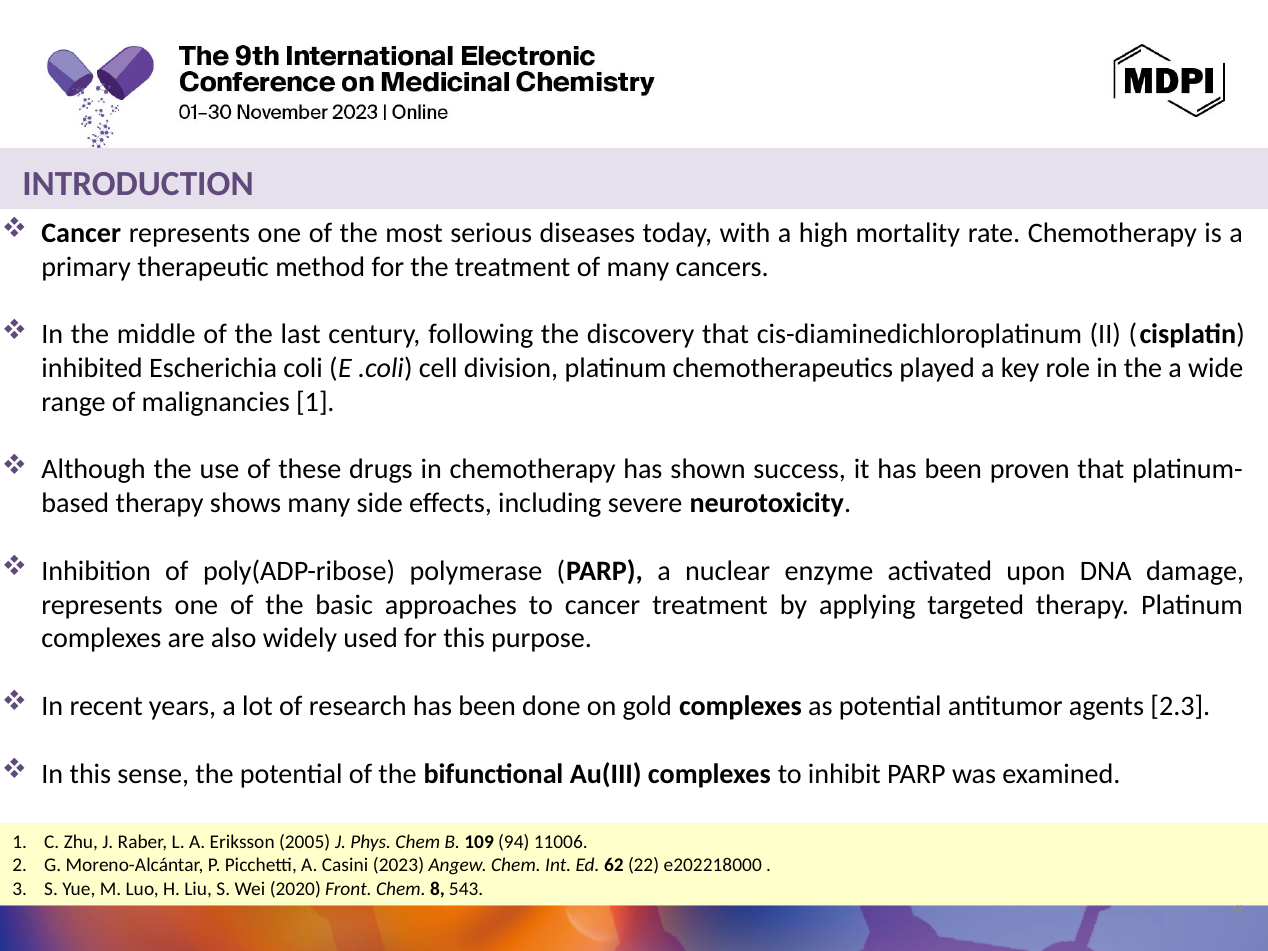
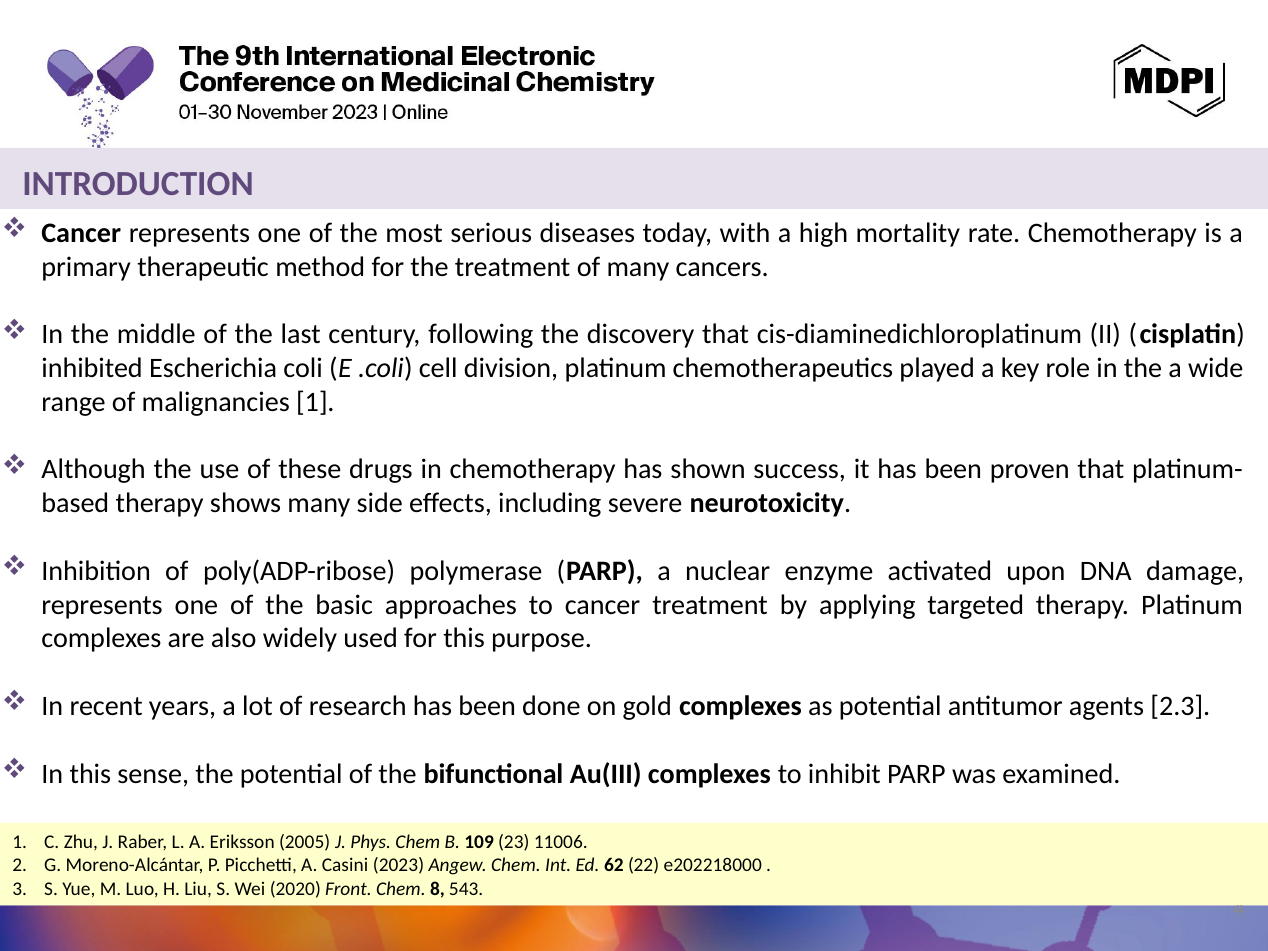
94: 94 -> 23
